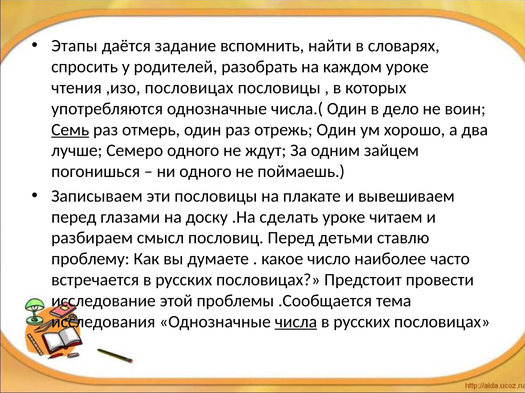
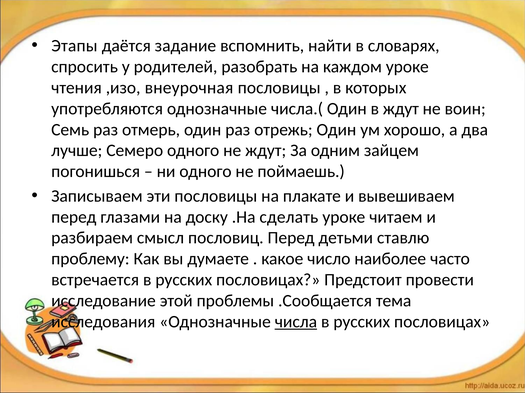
,изо пословицах: пословицах -> внеурочная
в дело: дело -> ждут
Семь underline: present -> none
